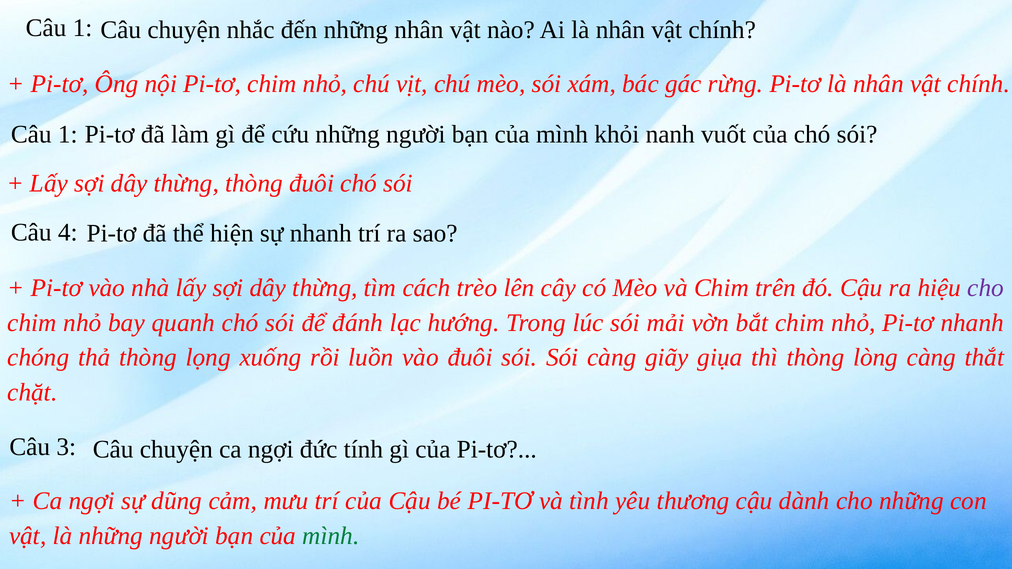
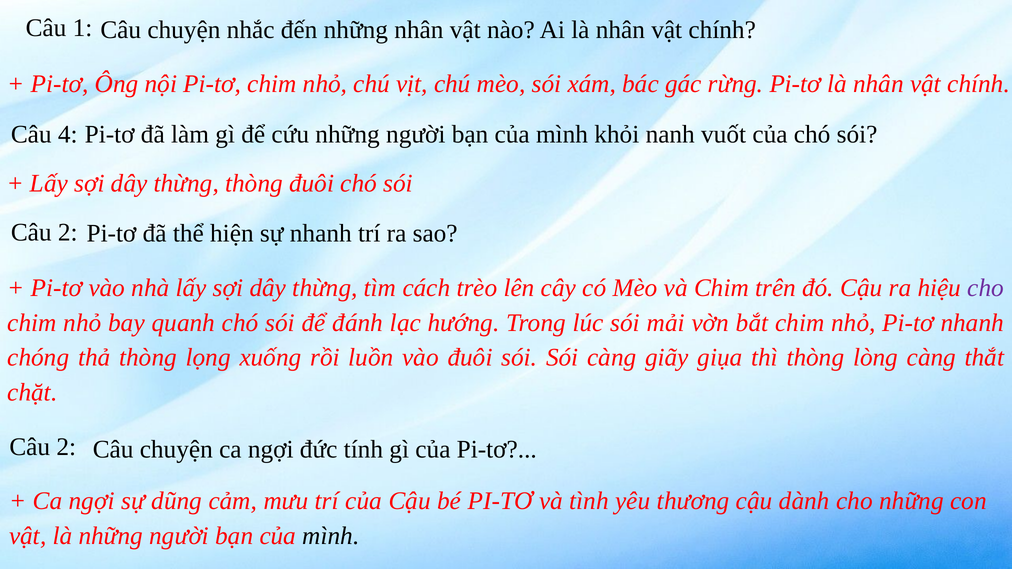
1 at (68, 134): 1 -> 4
4 at (68, 232): 4 -> 2
3 at (66, 447): 3 -> 2
mình at (331, 536) colour: green -> black
